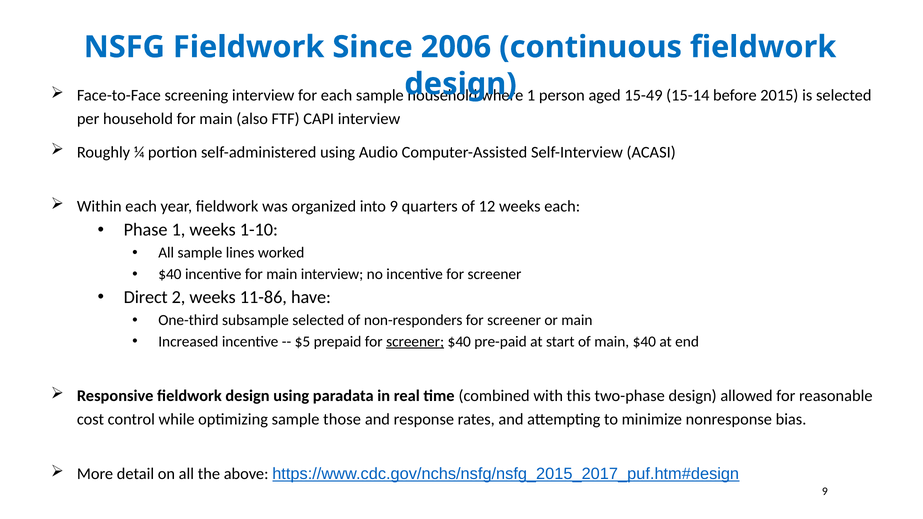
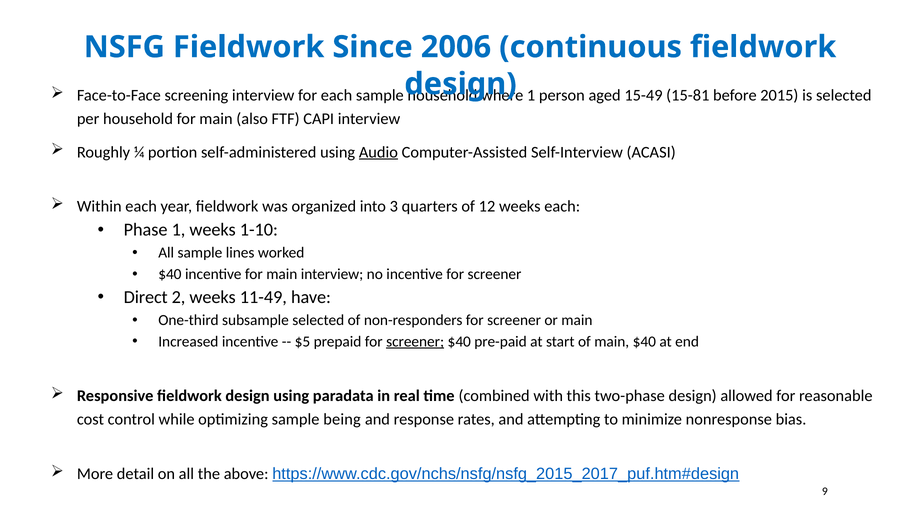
15-14: 15-14 -> 15-81
Audio underline: none -> present
into 9: 9 -> 3
11-86: 11-86 -> 11-49
those: those -> being
